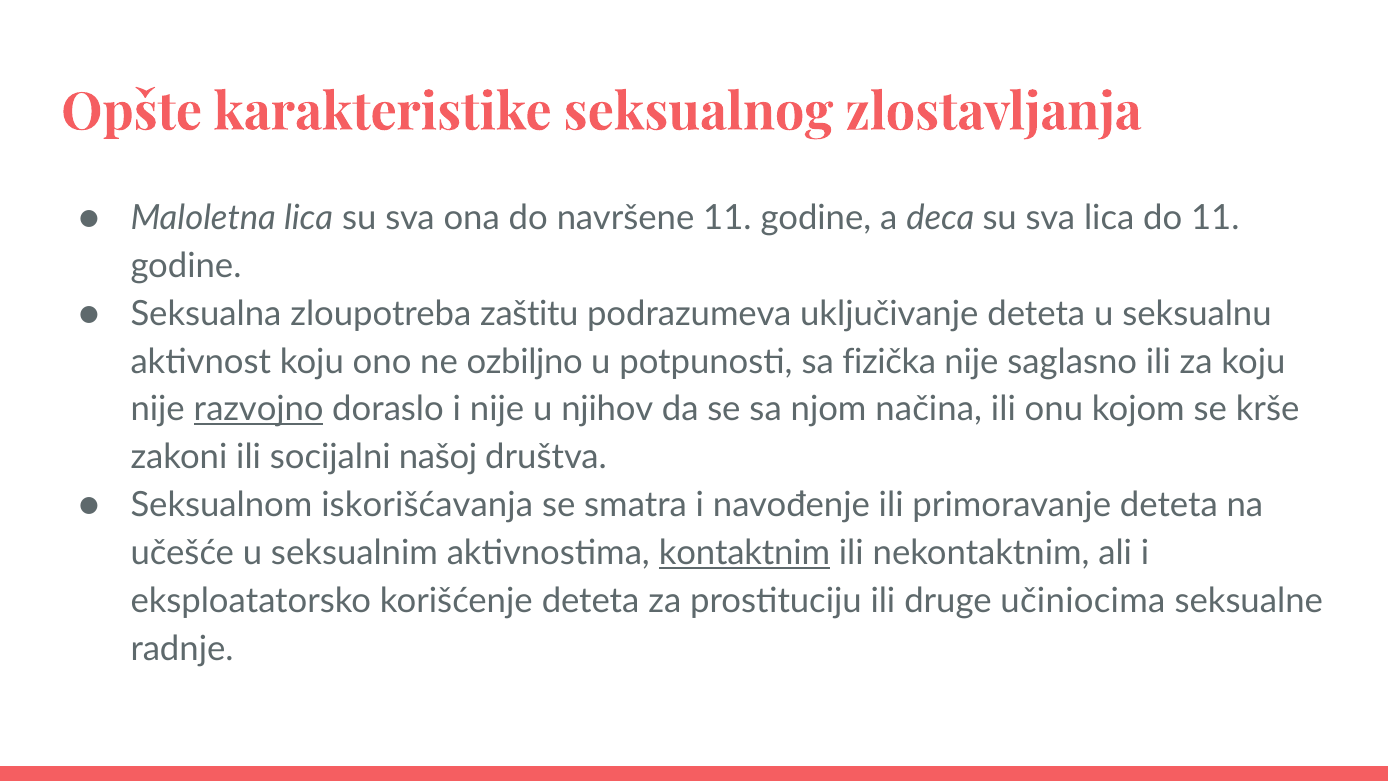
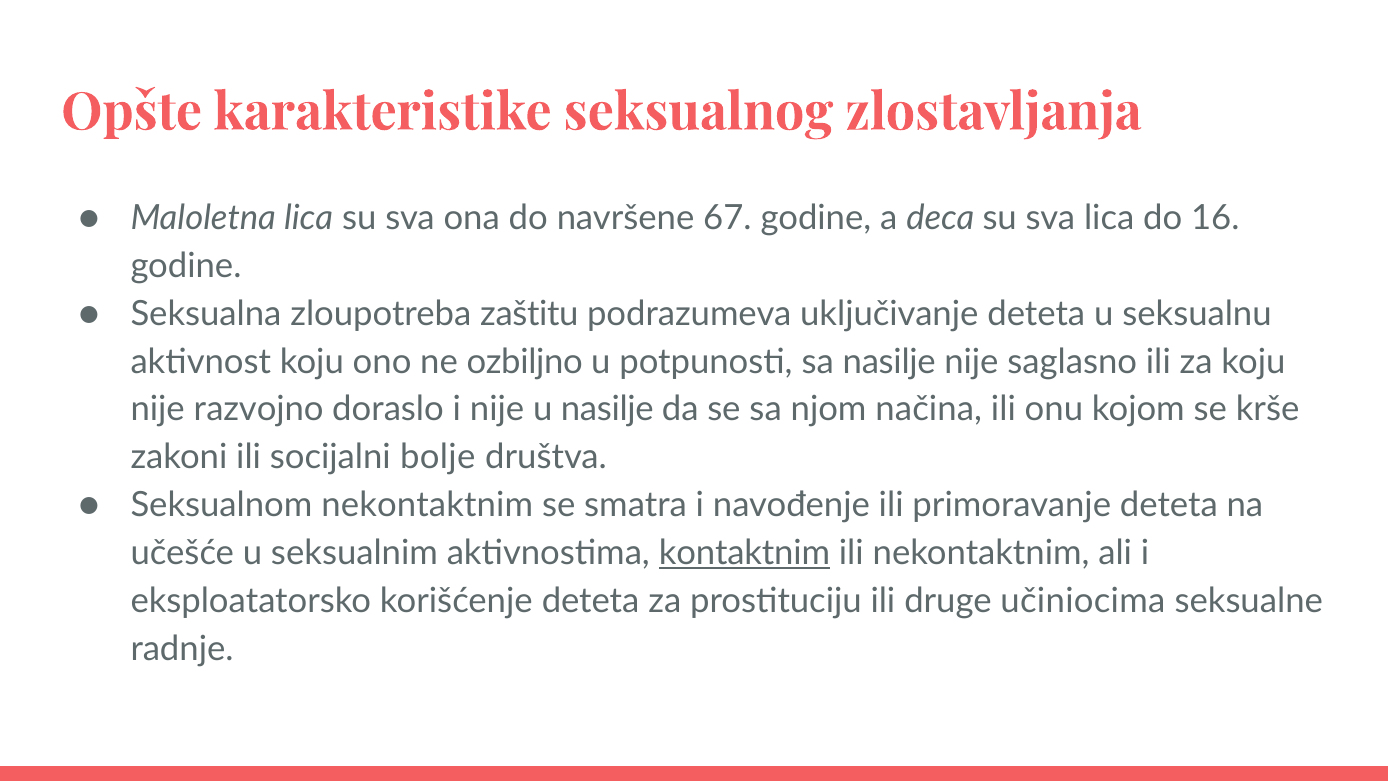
navršene 11: 11 -> 67
do 11: 11 -> 16
sa fizička: fizička -> nasilje
razvojno underline: present -> none
u njihov: njihov -> nasilje
našoj: našoj -> bolje
Seksualnom iskorišćavanja: iskorišćavanja -> nekontaktnim
